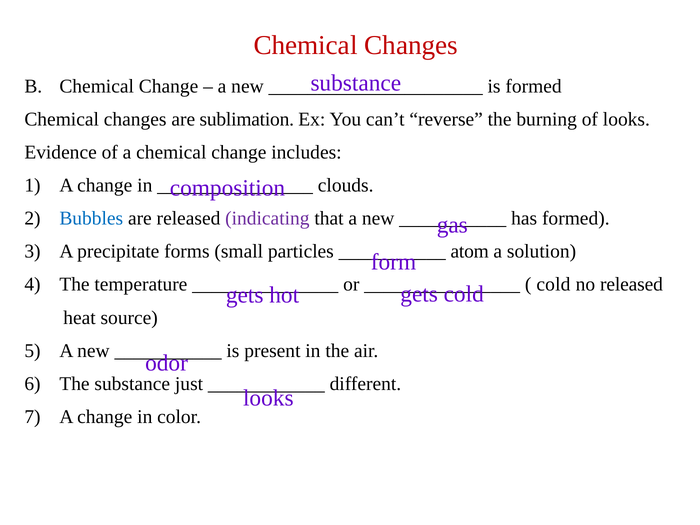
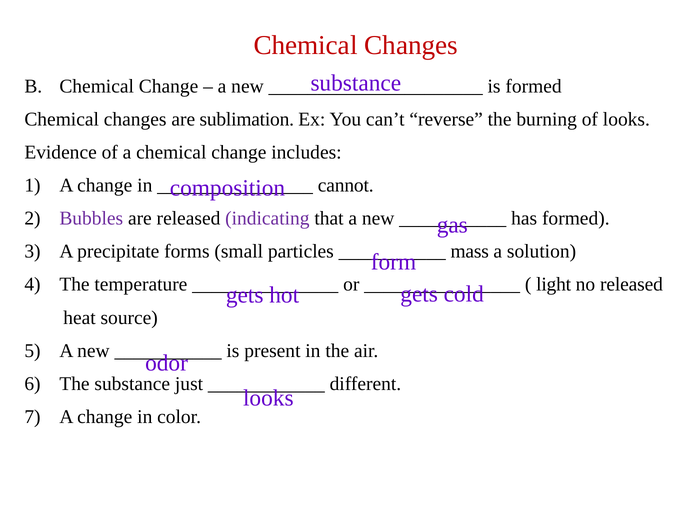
clouds: clouds -> cannot
Bubbles colour: blue -> purple
atom: atom -> mass
cold at (553, 285): cold -> light
